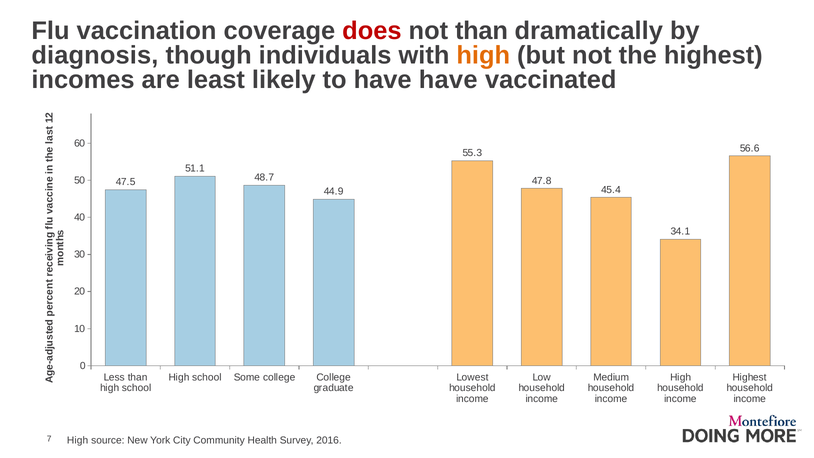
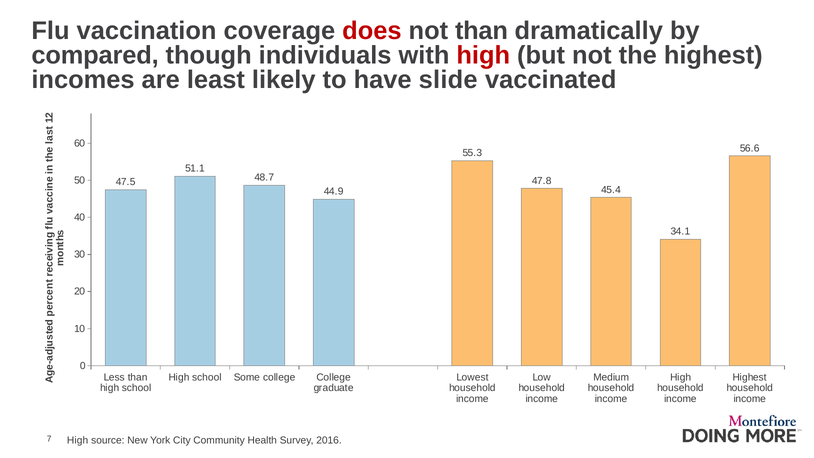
diagnosis: diagnosis -> compared
high at (483, 55) colour: orange -> red
have have: have -> slide
